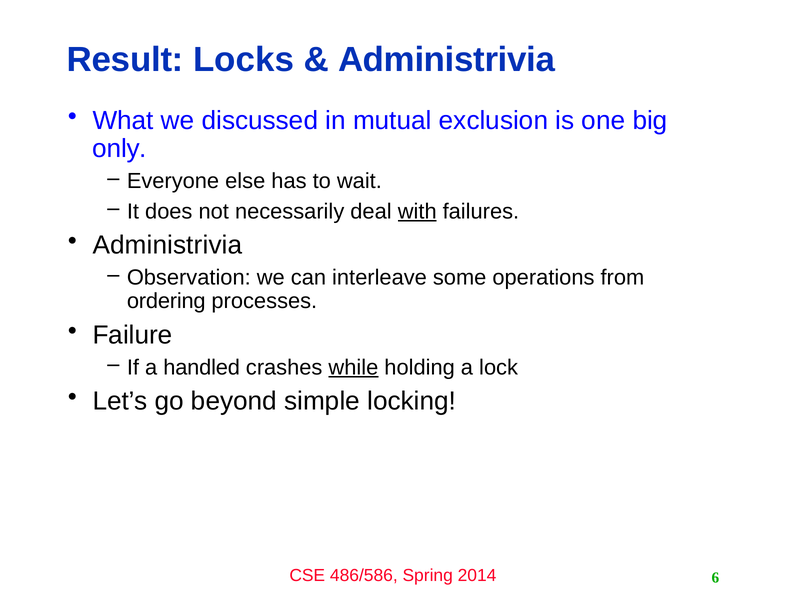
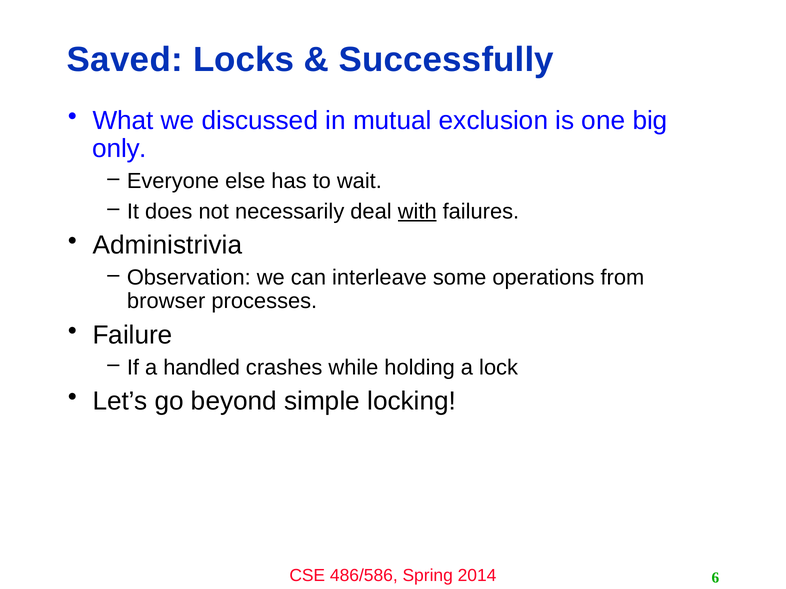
Result: Result -> Saved
Administrivia at (447, 60): Administrivia -> Successfully
ordering: ordering -> browser
while underline: present -> none
